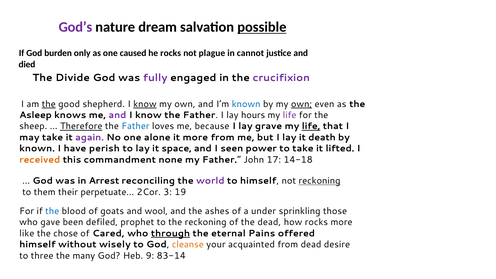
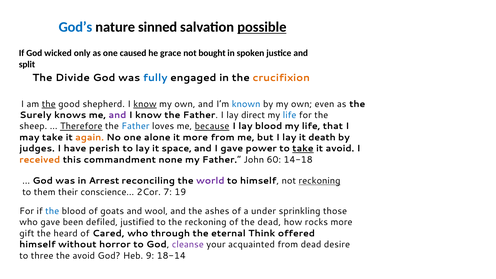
God’s colour: purple -> blue
dream: dream -> sinned
burden: burden -> wicked
he rocks: rocks -> grace
plague: plague -> bought
cannot: cannot -> spoken
died: died -> split
fully colour: purple -> blue
crucifixion colour: purple -> orange
own at (301, 104) underline: present -> none
Asleep: Asleep -> Surely
hours: hours -> direct
life at (290, 115) colour: purple -> blue
because underline: none -> present
lay grave: grave -> blood
life at (311, 126) underline: present -> none
again colour: purple -> orange
known at (37, 149): known -> judges
I seen: seen -> gave
take at (303, 149) underline: none -> present
it lifted: lifted -> avoid
17: 17 -> 60
perpetuate…: perpetuate… -> conscience…
3: 3 -> 7
prophet: prophet -> justified
like: like -> gift
chose: chose -> heard
through underline: present -> none
Pains: Pains -> Think
wisely: wisely -> horror
cleanse colour: orange -> purple
the many: many -> avoid
83-14: 83-14 -> 18-14
